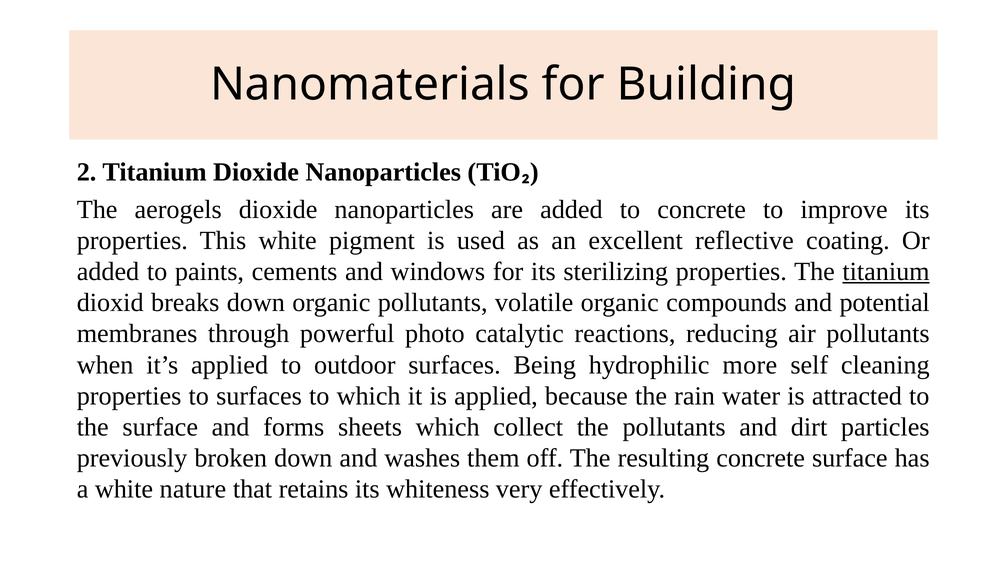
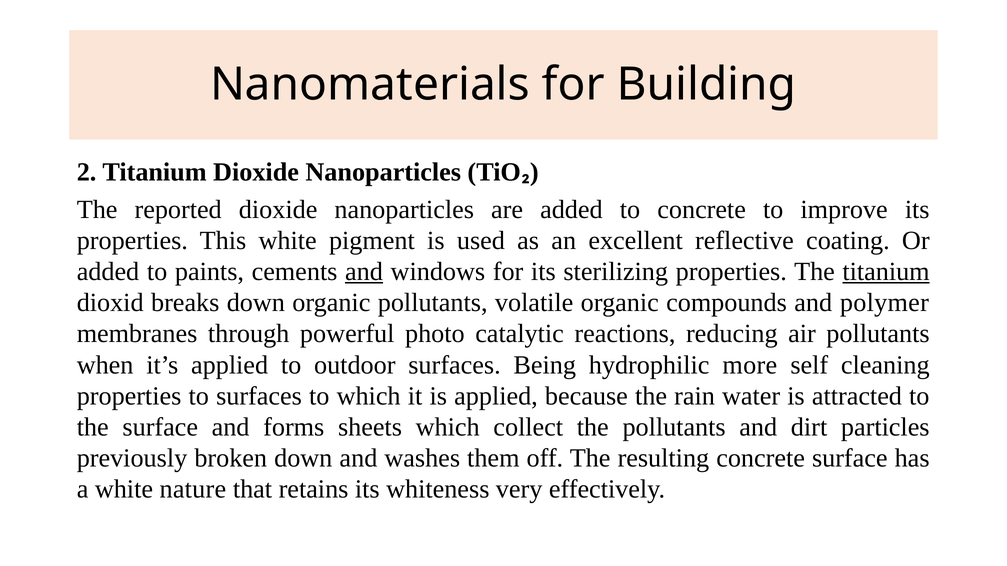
aerogels: aerogels -> reported
and at (364, 272) underline: none -> present
potential: potential -> polymer
